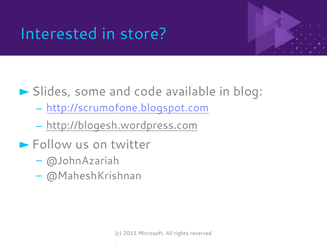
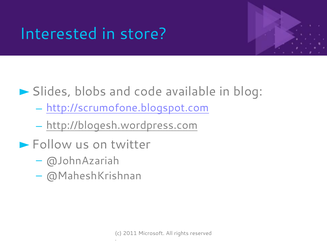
some: some -> blobs
